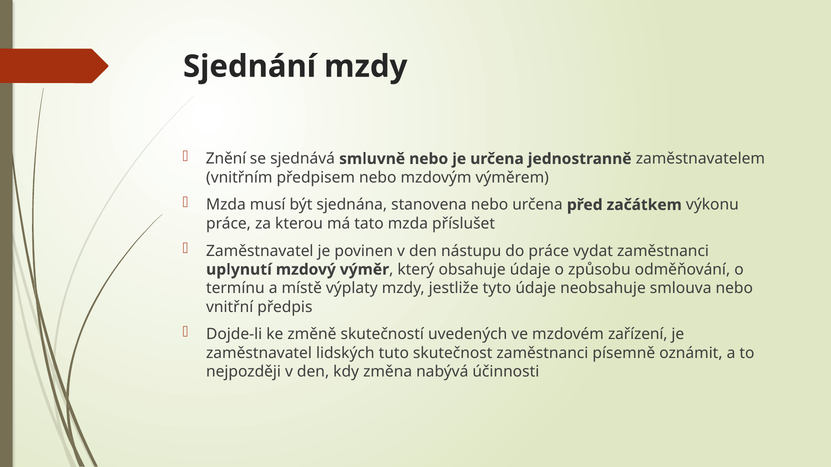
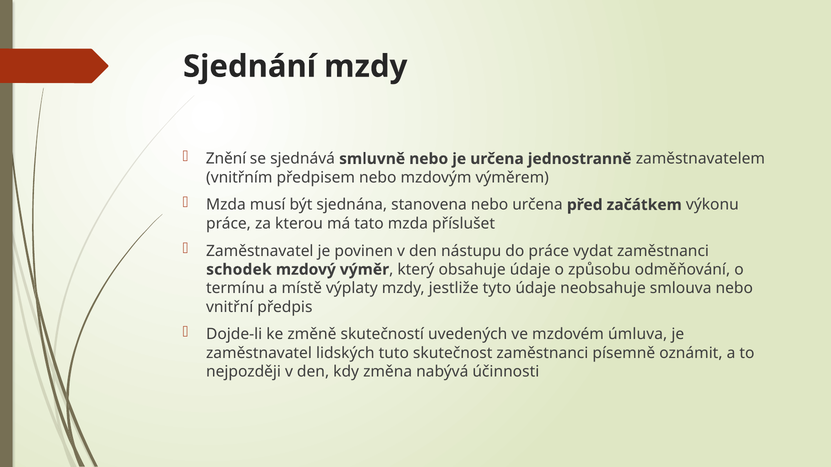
uplynutí: uplynutí -> schodek
zařízení: zařízení -> úmluva
